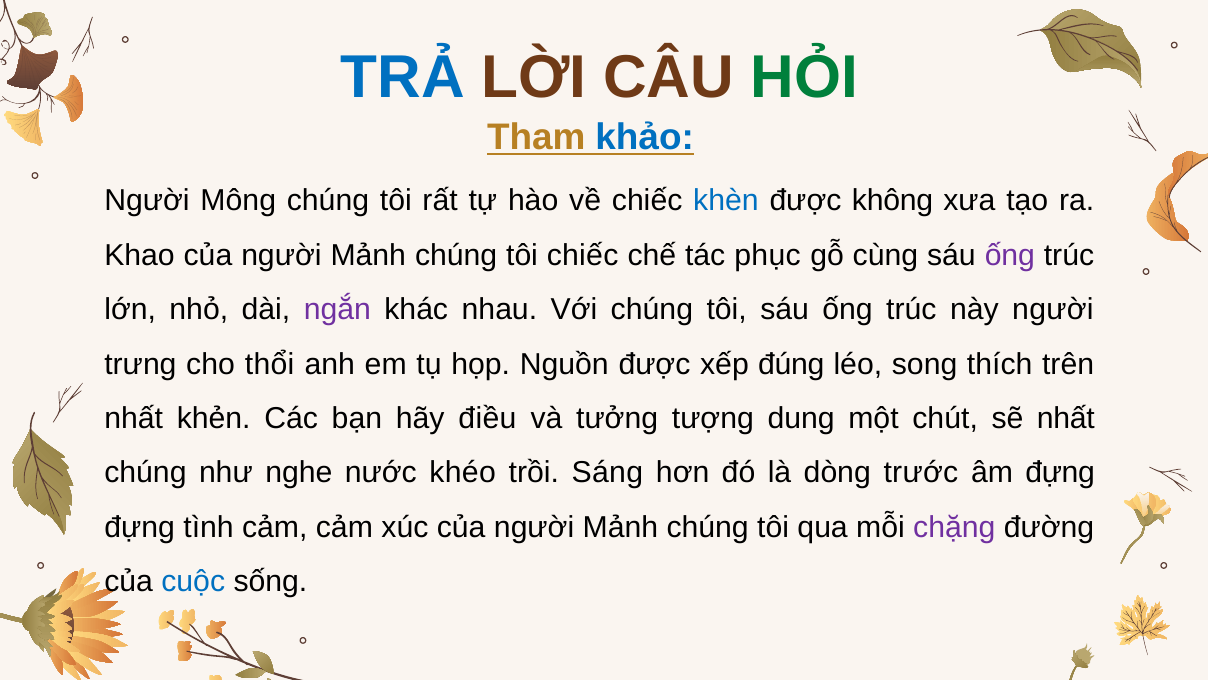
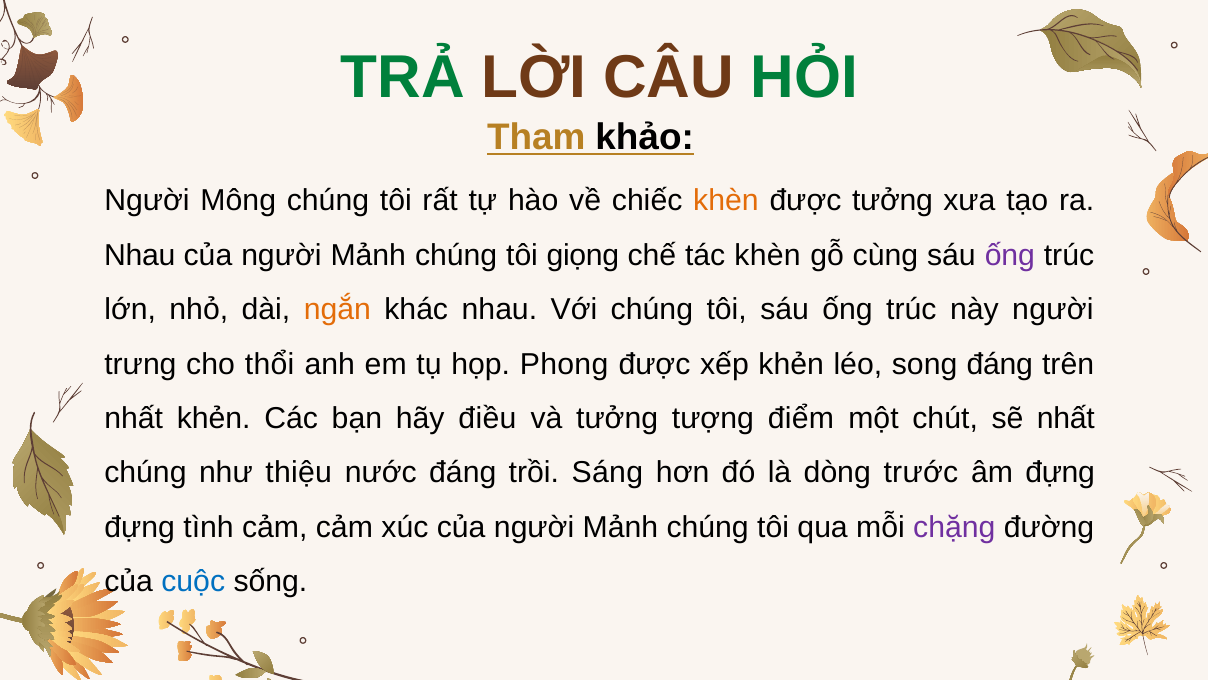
TRẢ colour: blue -> green
khảo colour: blue -> black
khèn at (726, 201) colour: blue -> orange
được không: không -> tưởng
Khao at (140, 255): Khao -> Nhau
tôi chiếc: chiếc -> giọng
tác phục: phục -> khèn
ngắn colour: purple -> orange
Nguồn: Nguồn -> Phong
xếp đúng: đúng -> khẻn
song thích: thích -> đáng
dung: dung -> điểm
nghe: nghe -> thiệu
nước khéo: khéo -> đáng
